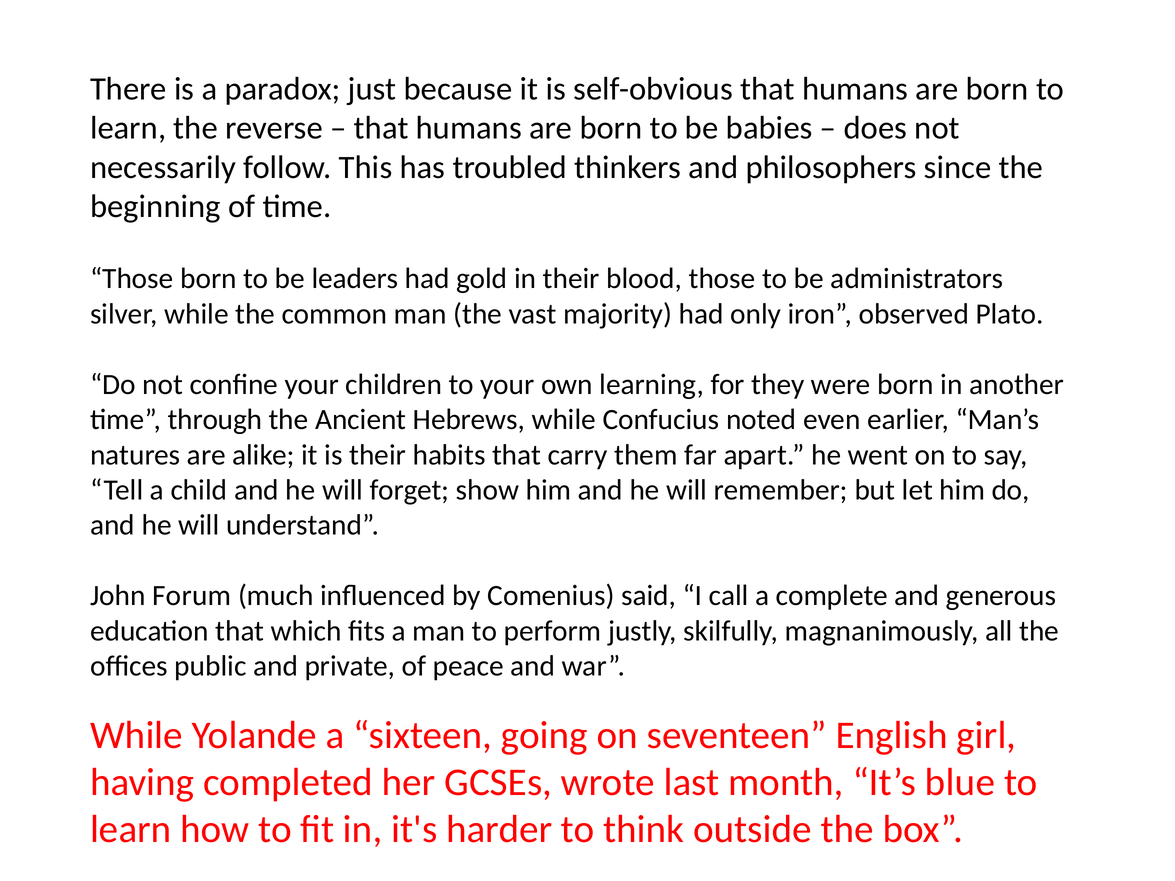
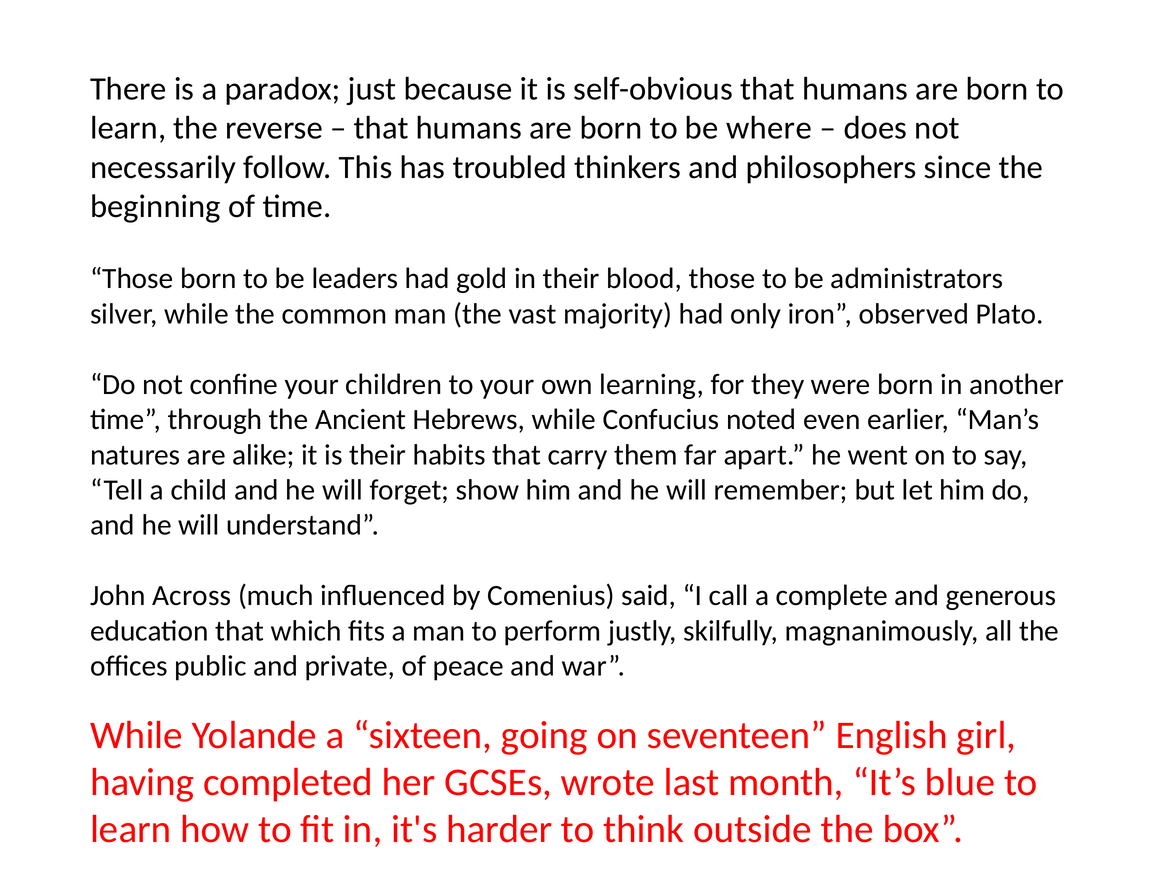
babies: babies -> where
Forum: Forum -> Across
